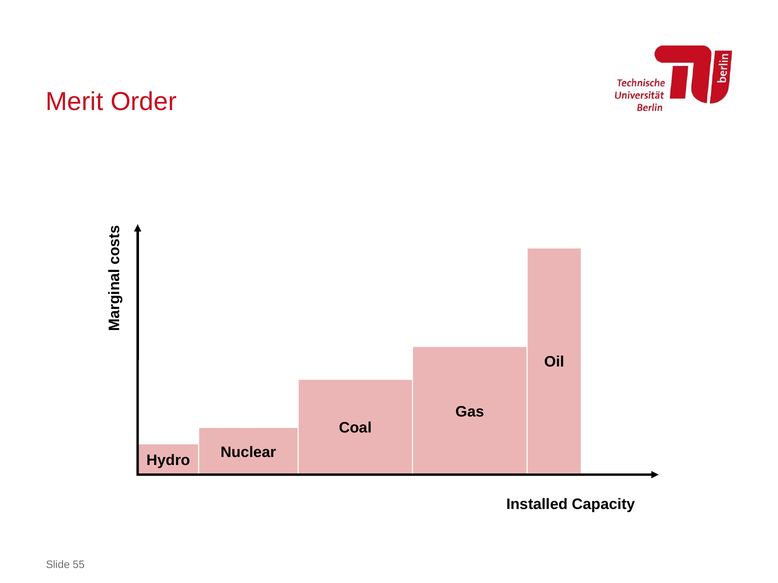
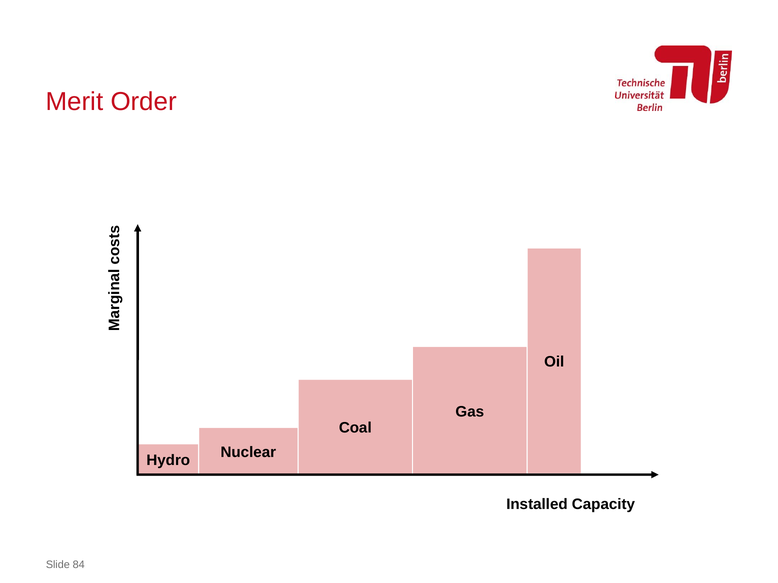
55: 55 -> 84
